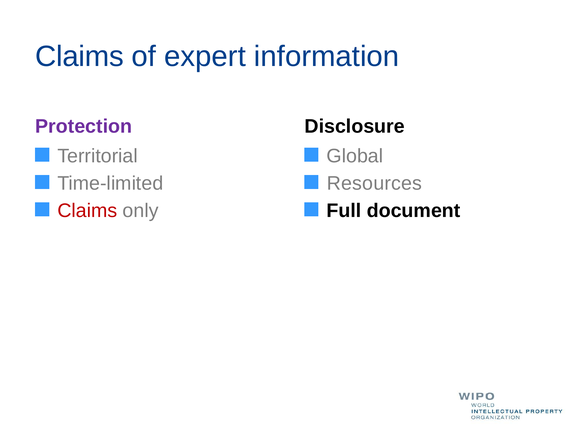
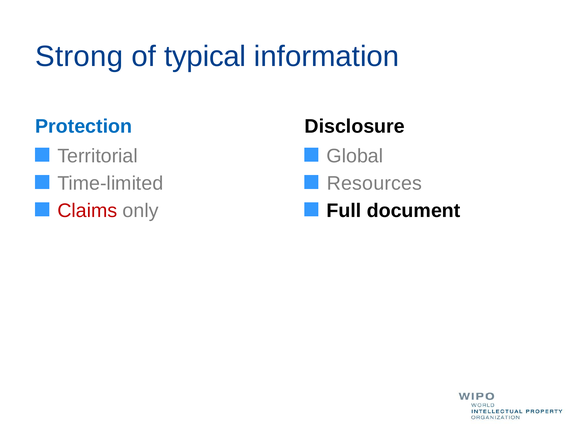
Claims at (79, 56): Claims -> Strong
expert: expert -> typical
Protection colour: purple -> blue
